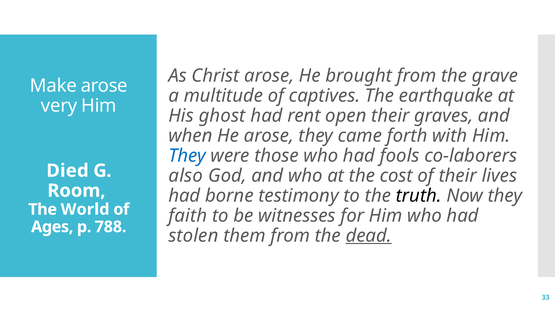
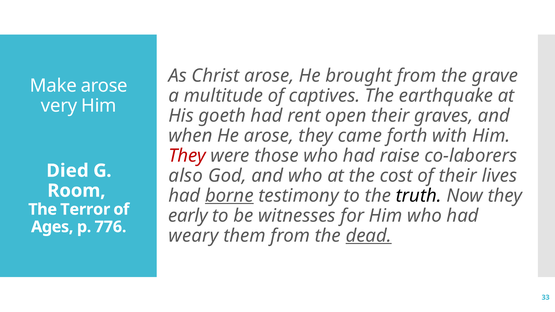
ghost: ghost -> goeth
They at (187, 156) colour: blue -> red
fools: fools -> raise
borne underline: none -> present
World: World -> Terror
faith: faith -> early
788: 788 -> 776
stolen: stolen -> weary
